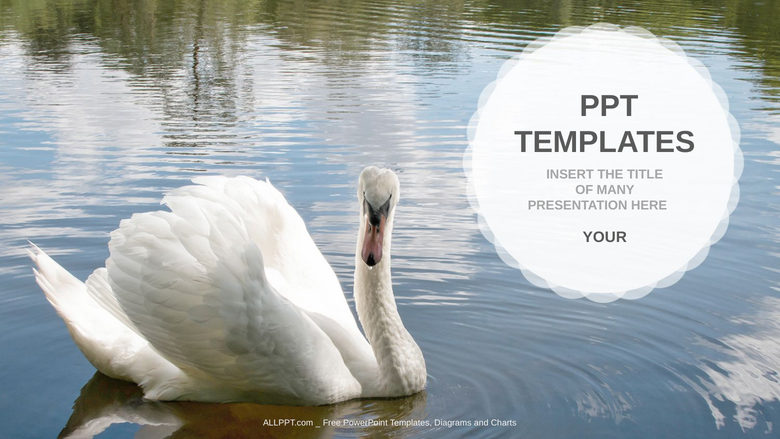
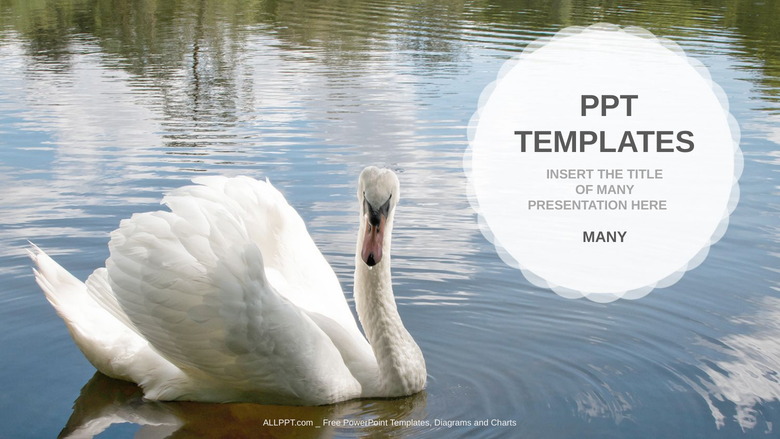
YOUR at (605, 237): YOUR -> MANY
